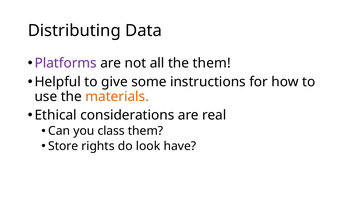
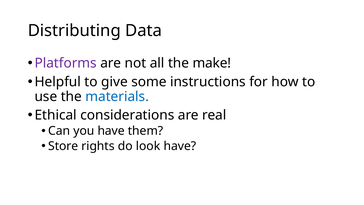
the them: them -> make
materials colour: orange -> blue
you class: class -> have
